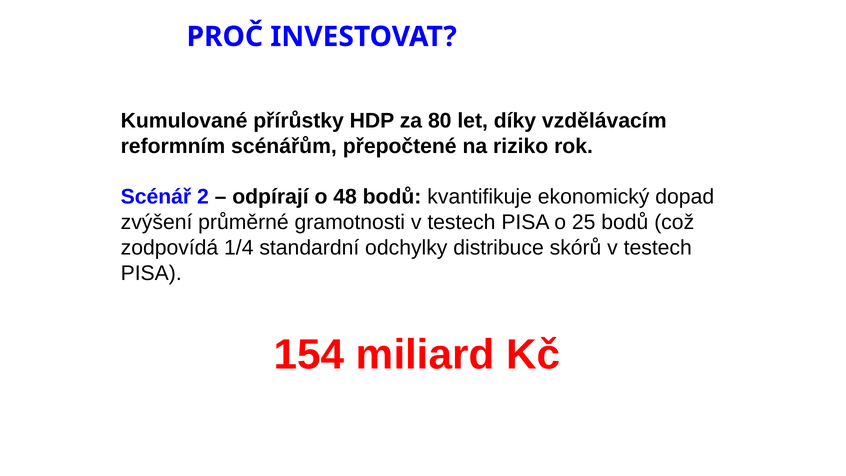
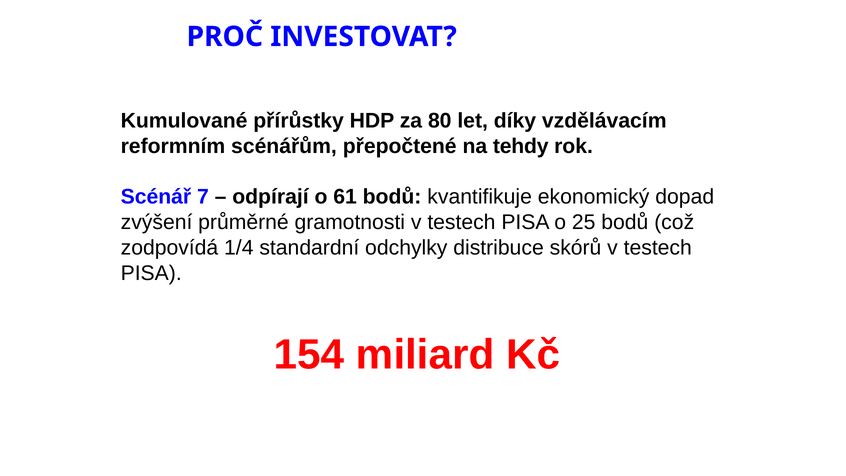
riziko: riziko -> tehdy
2: 2 -> 7
48: 48 -> 61
